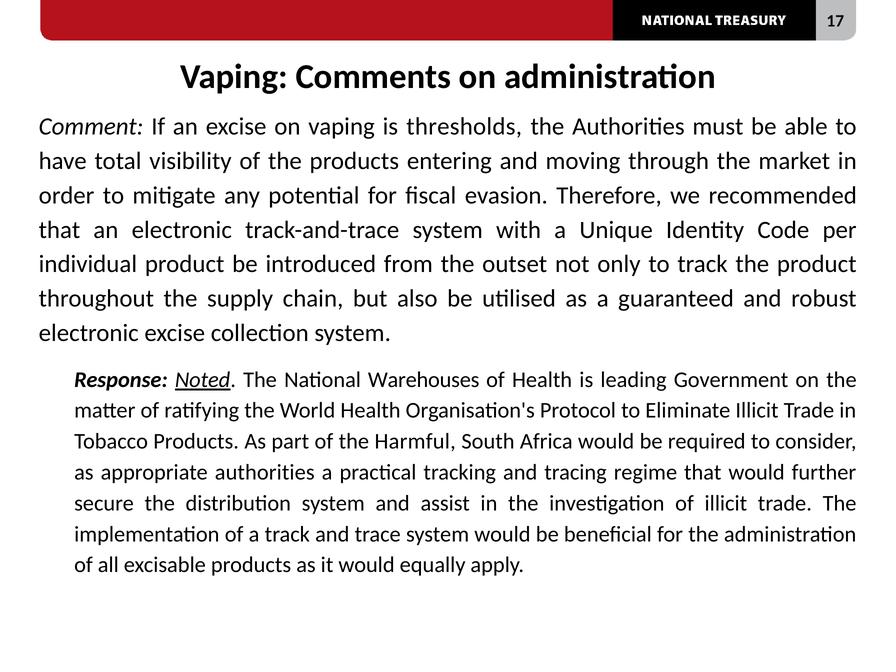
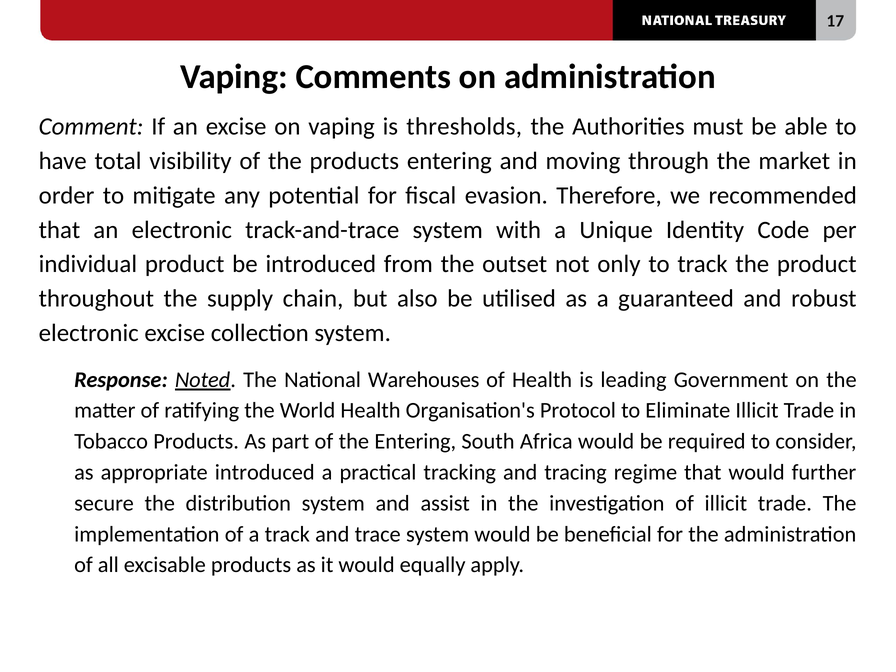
the Harmful: Harmful -> Entering
appropriate authorities: authorities -> introduced
